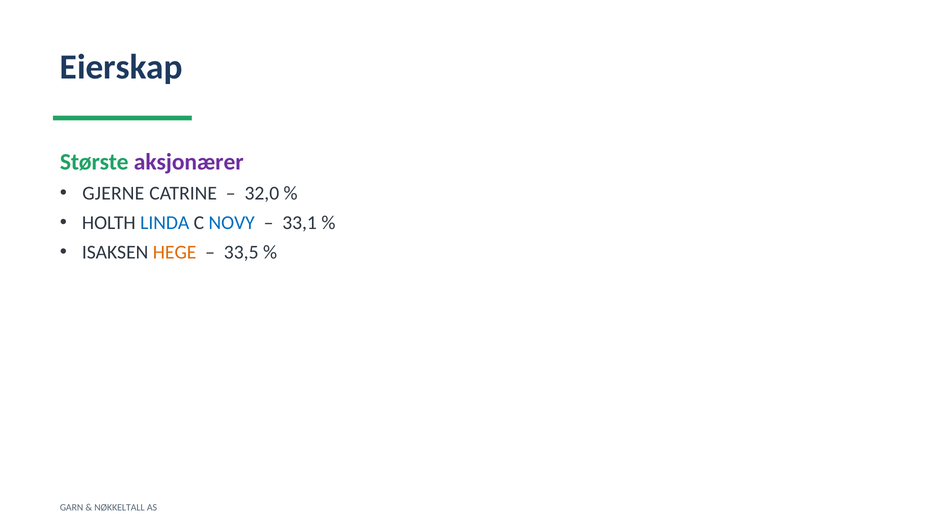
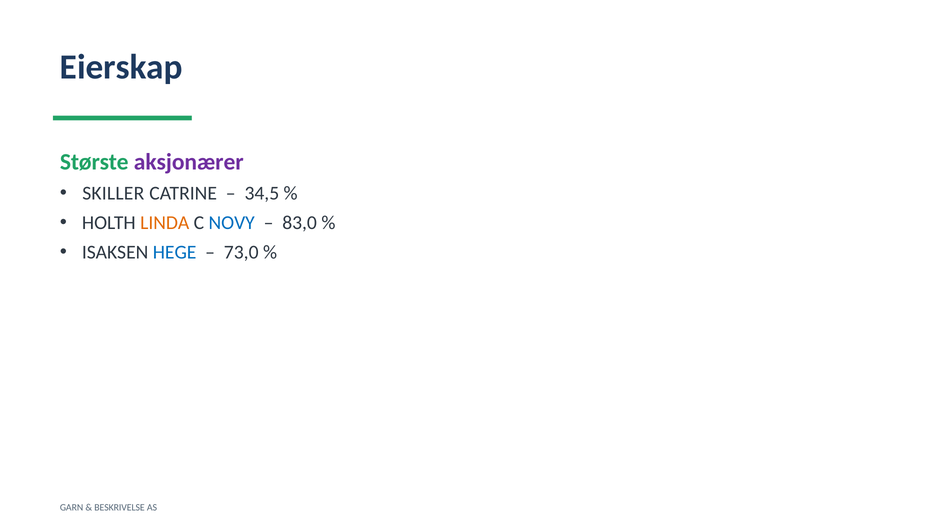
GJERNE: GJERNE -> SKILLER
32,0: 32,0 -> 34,5
LINDA colour: blue -> orange
33,1: 33,1 -> 83,0
HEGE colour: orange -> blue
33,5: 33,5 -> 73,0
NØKKELTALL: NØKKELTALL -> BESKRIVELSE
